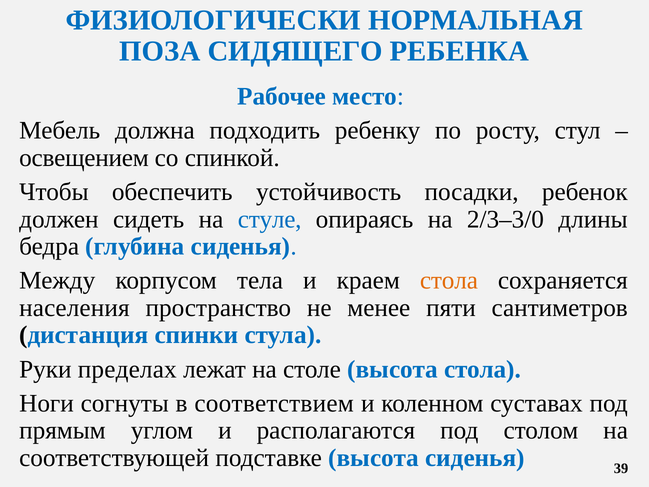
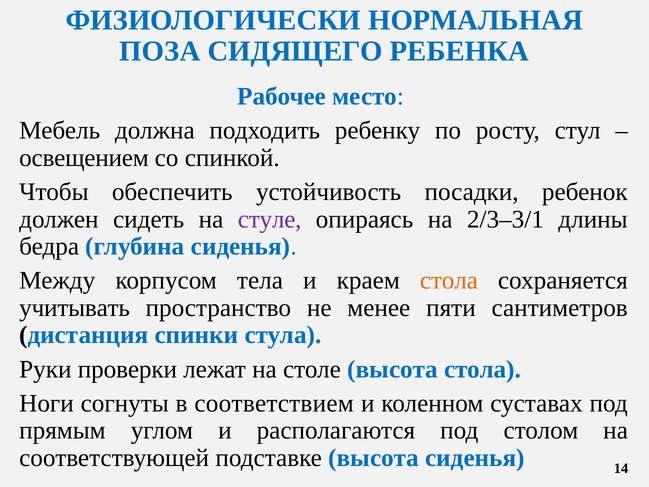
стуле colour: blue -> purple
2/3–3/0: 2/3–3/0 -> 2/3–3/1
населения: населения -> учитывать
пределах: пределах -> проверки
39: 39 -> 14
